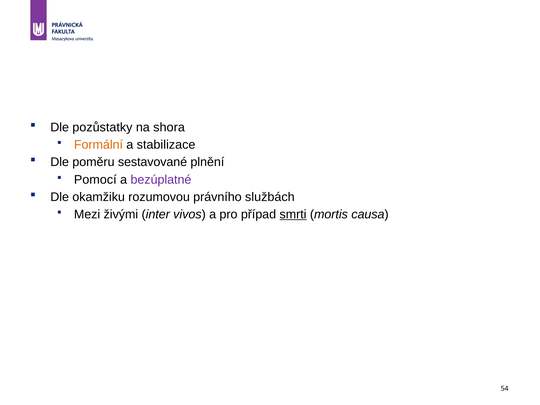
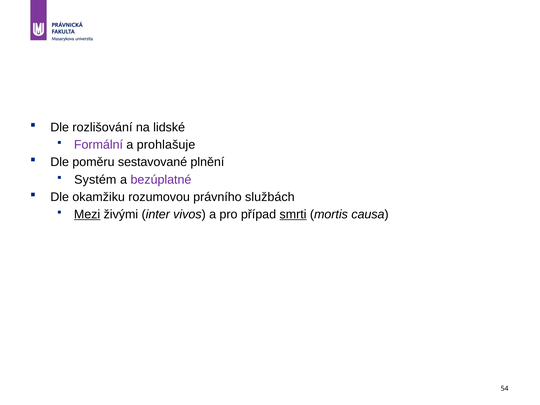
pozůstatky: pozůstatky -> rozlišování
shora: shora -> lidské
Formální colour: orange -> purple
stabilizace: stabilizace -> prohlašuje
Pomocí: Pomocí -> Systém
Mezi underline: none -> present
